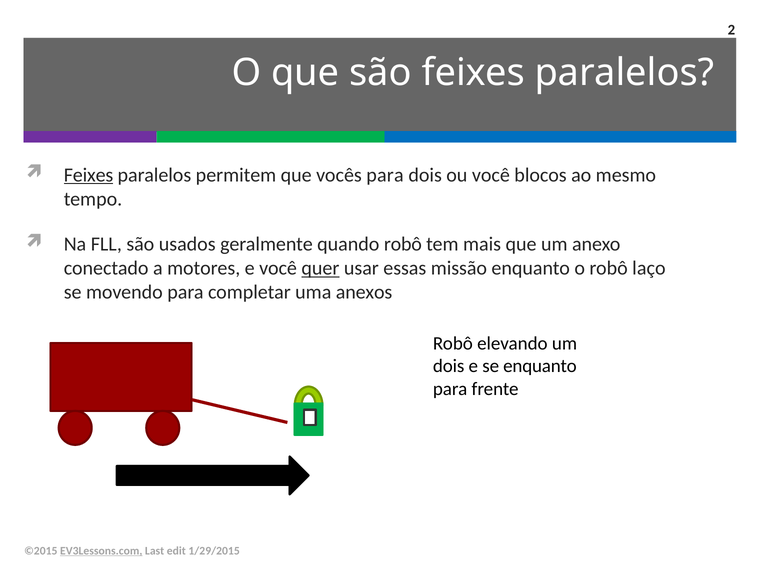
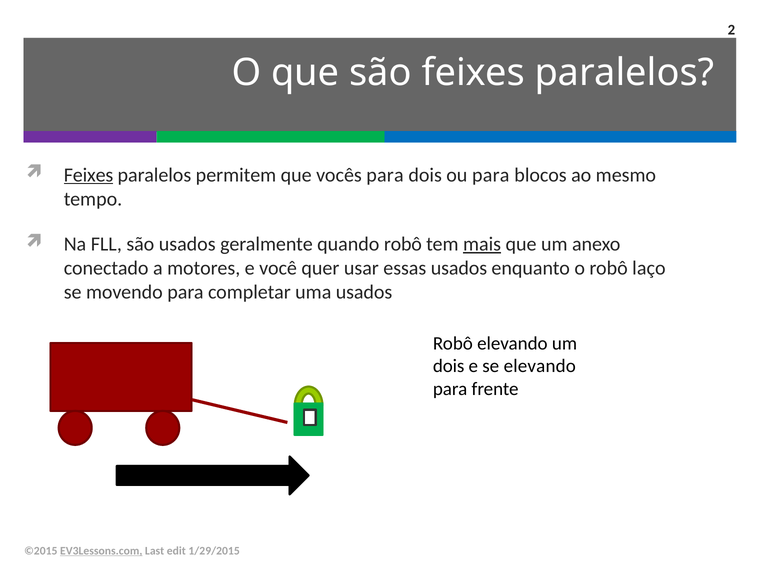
ou você: você -> para
mais underline: none -> present
quer underline: present -> none
essas missão: missão -> usados
uma anexos: anexos -> usados
se enquanto: enquanto -> elevando
